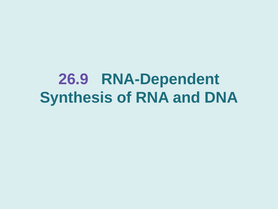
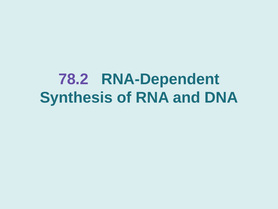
26.9: 26.9 -> 78.2
